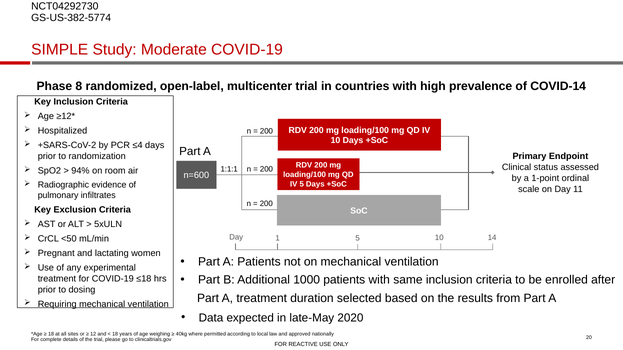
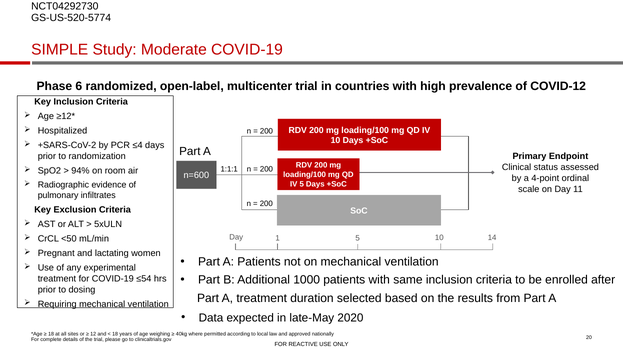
GS-US-382-5774: GS-US-382-5774 -> GS-US-520-5774
8: 8 -> 6
COVID-14: COVID-14 -> COVID-12
1-point: 1-point -> 4-point
≤18: ≤18 -> ≤54
